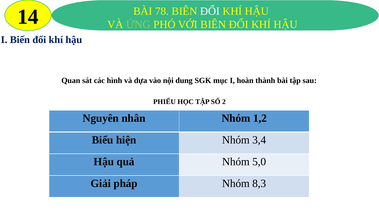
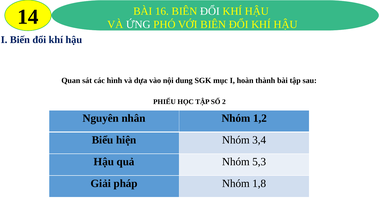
78: 78 -> 16
ỨNG colour: light green -> white
5,0: 5,0 -> 5,3
8,3: 8,3 -> 1,8
